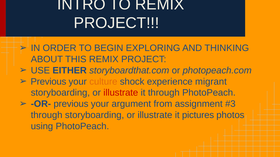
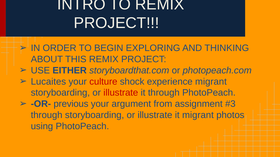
Previous at (48, 82): Previous -> Lucaites
culture colour: orange -> red
it pictures: pictures -> migrant
